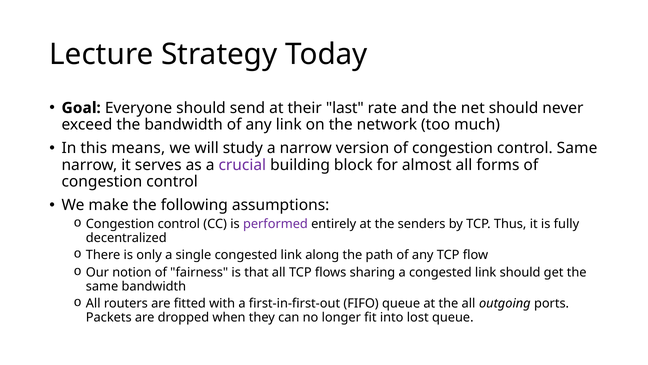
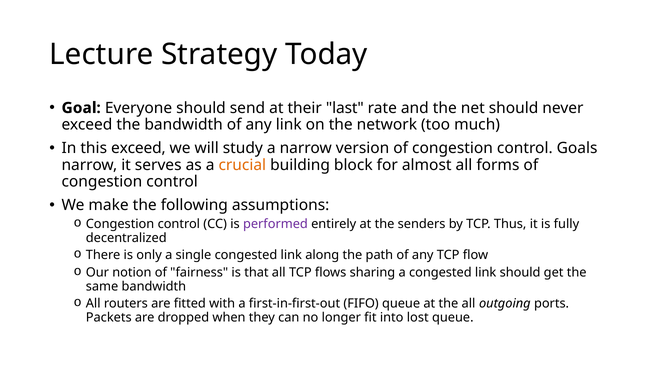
this means: means -> exceed
control Same: Same -> Goals
crucial colour: purple -> orange
